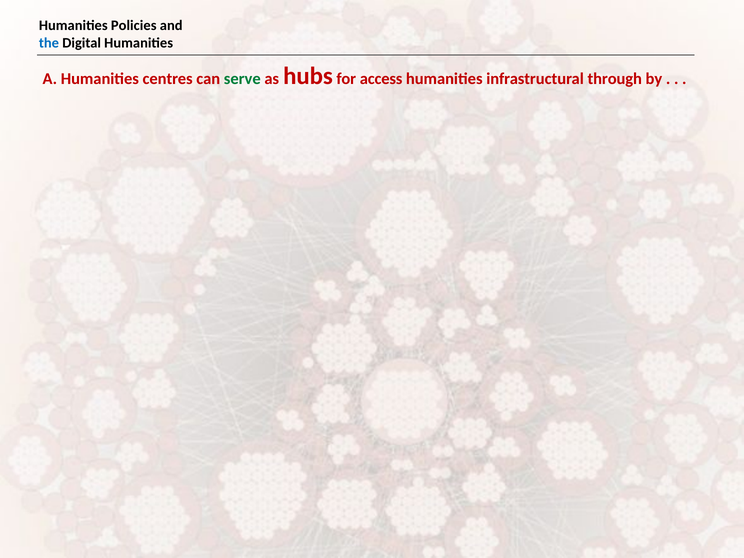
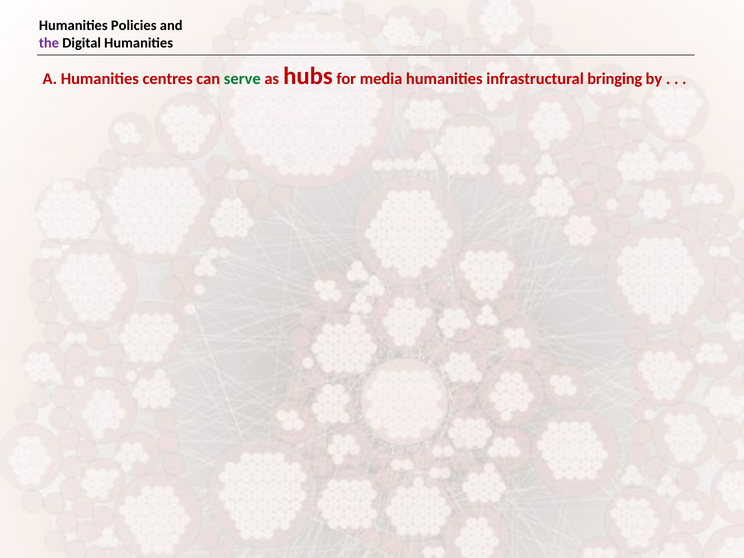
the colour: blue -> purple
access: access -> media
through: through -> bringing
